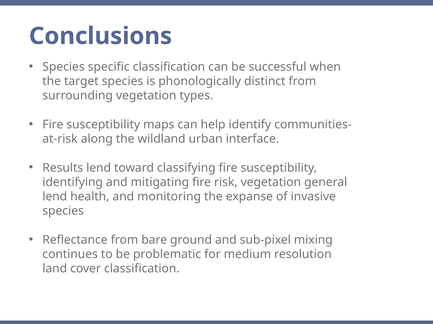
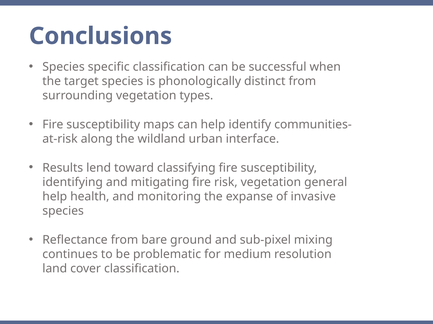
lend at (55, 197): lend -> help
